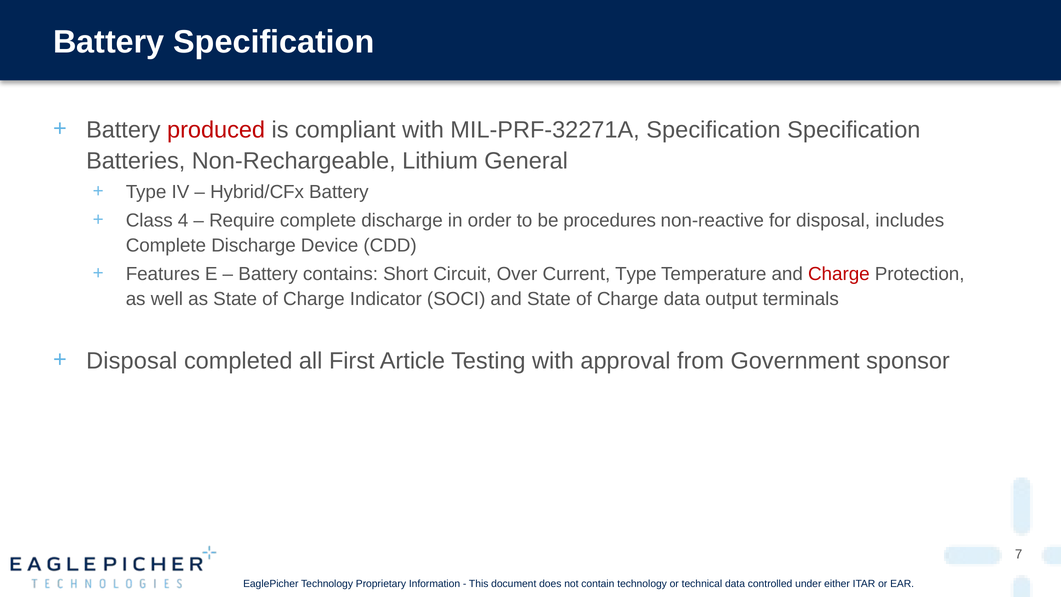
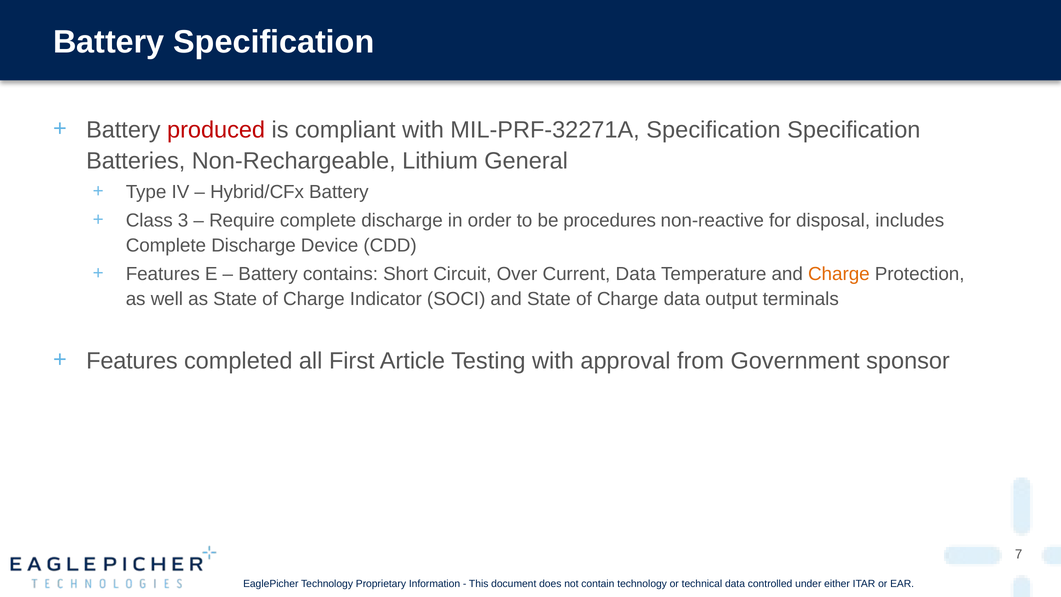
4: 4 -> 3
Current Type: Type -> Data
Charge at (839, 274) colour: red -> orange
Disposal at (132, 361): Disposal -> Features
